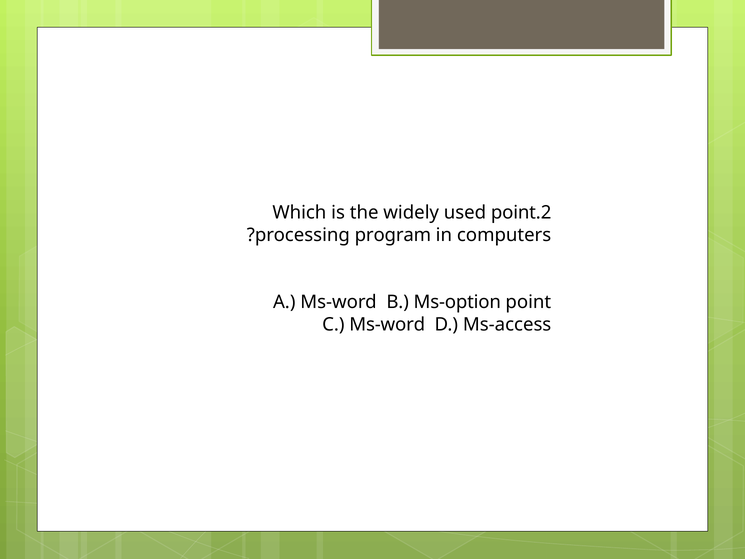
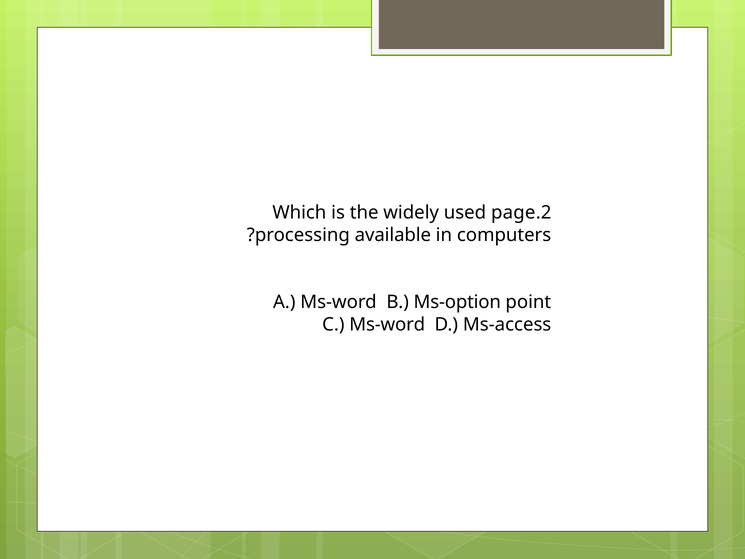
used point: point -> page
program: program -> available
